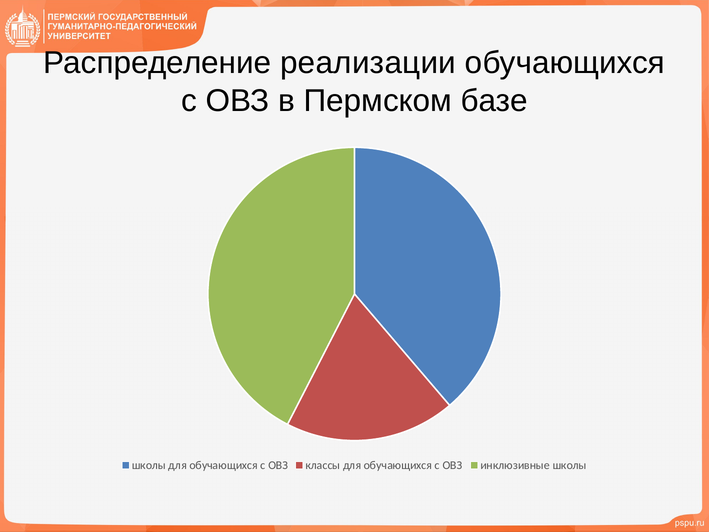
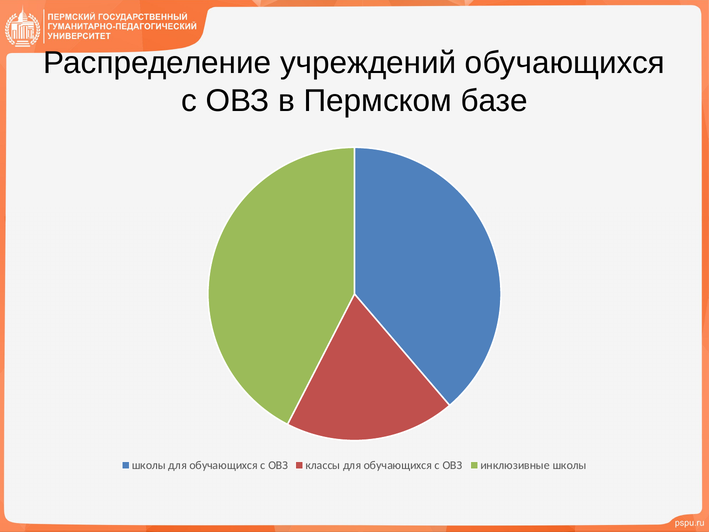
реализации: реализации -> учреждений
